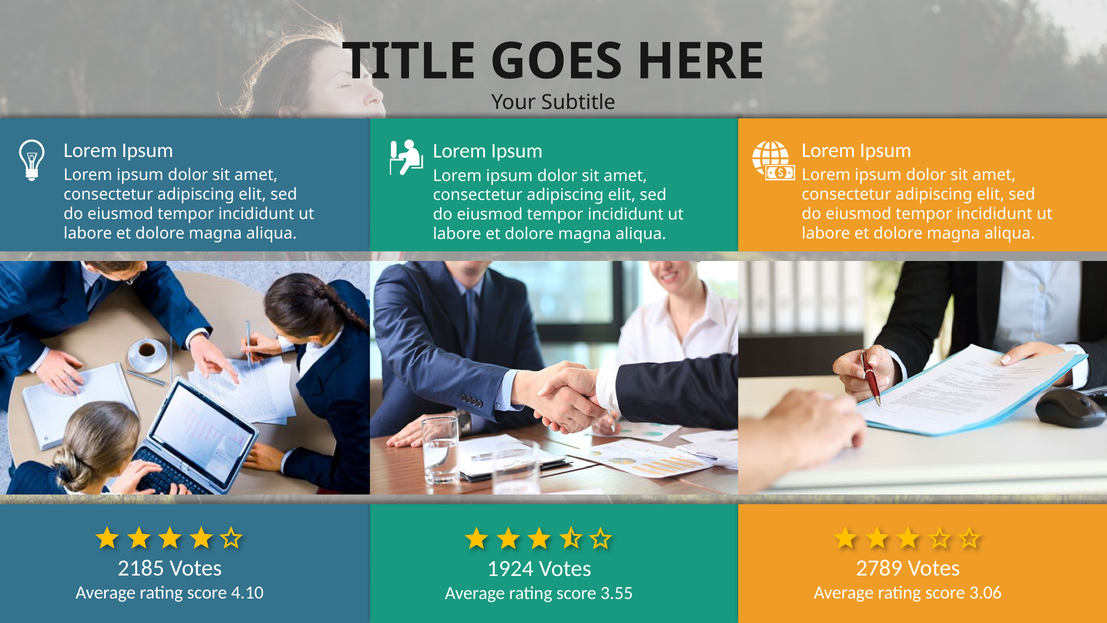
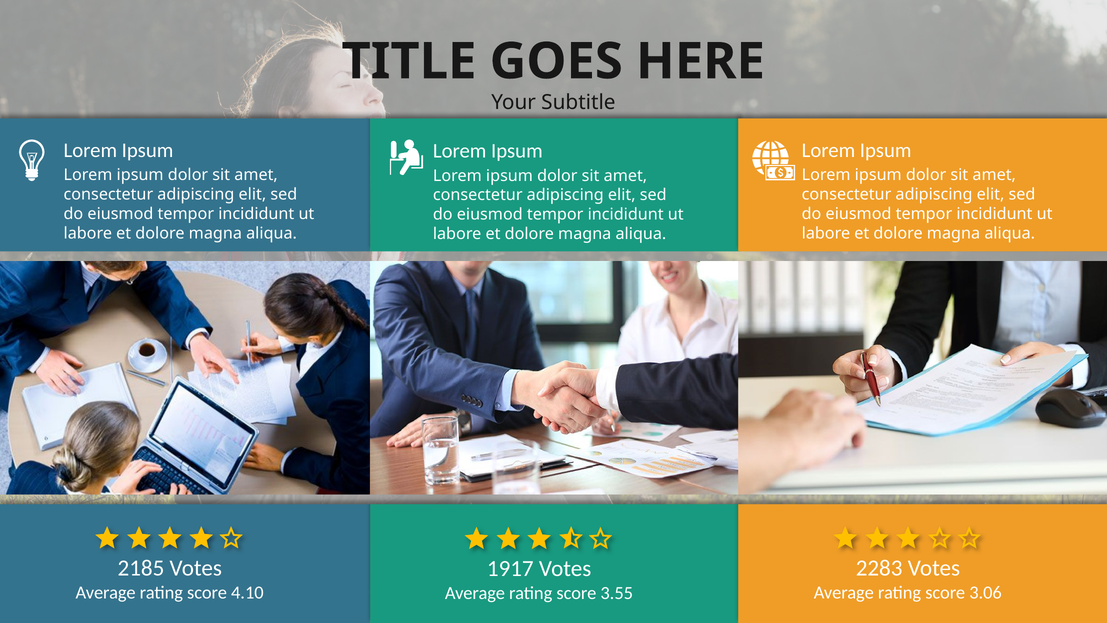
2789: 2789 -> 2283
1924: 1924 -> 1917
